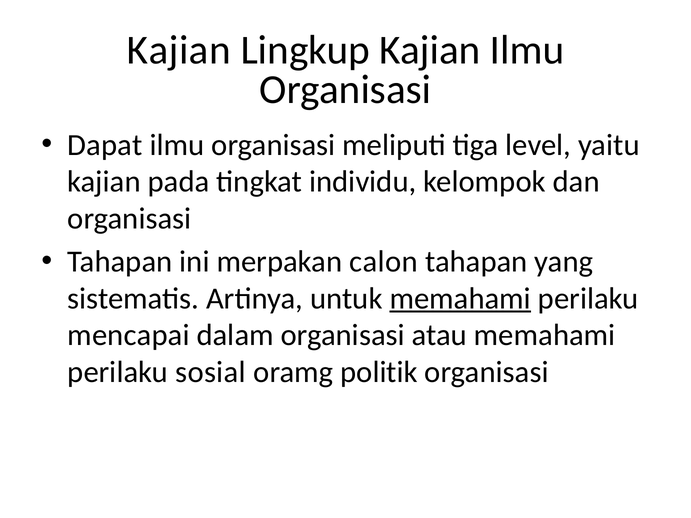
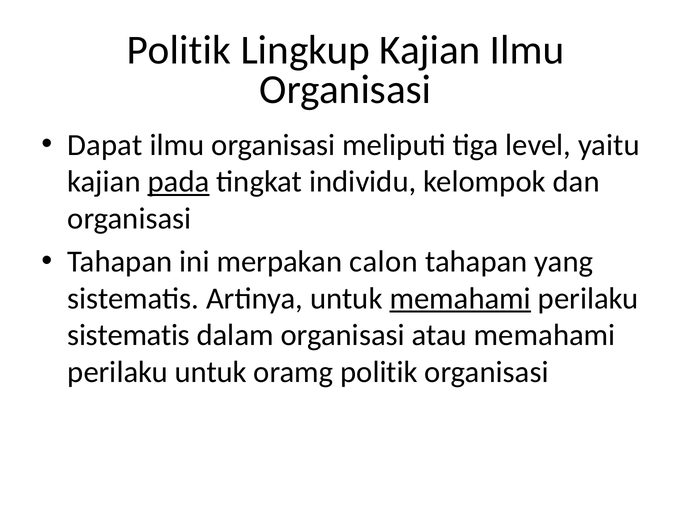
Kajian at (179, 50): Kajian -> Politik
pada underline: none -> present
mencapai at (128, 335): mencapai -> sistematis
perilaku sosial: sosial -> untuk
